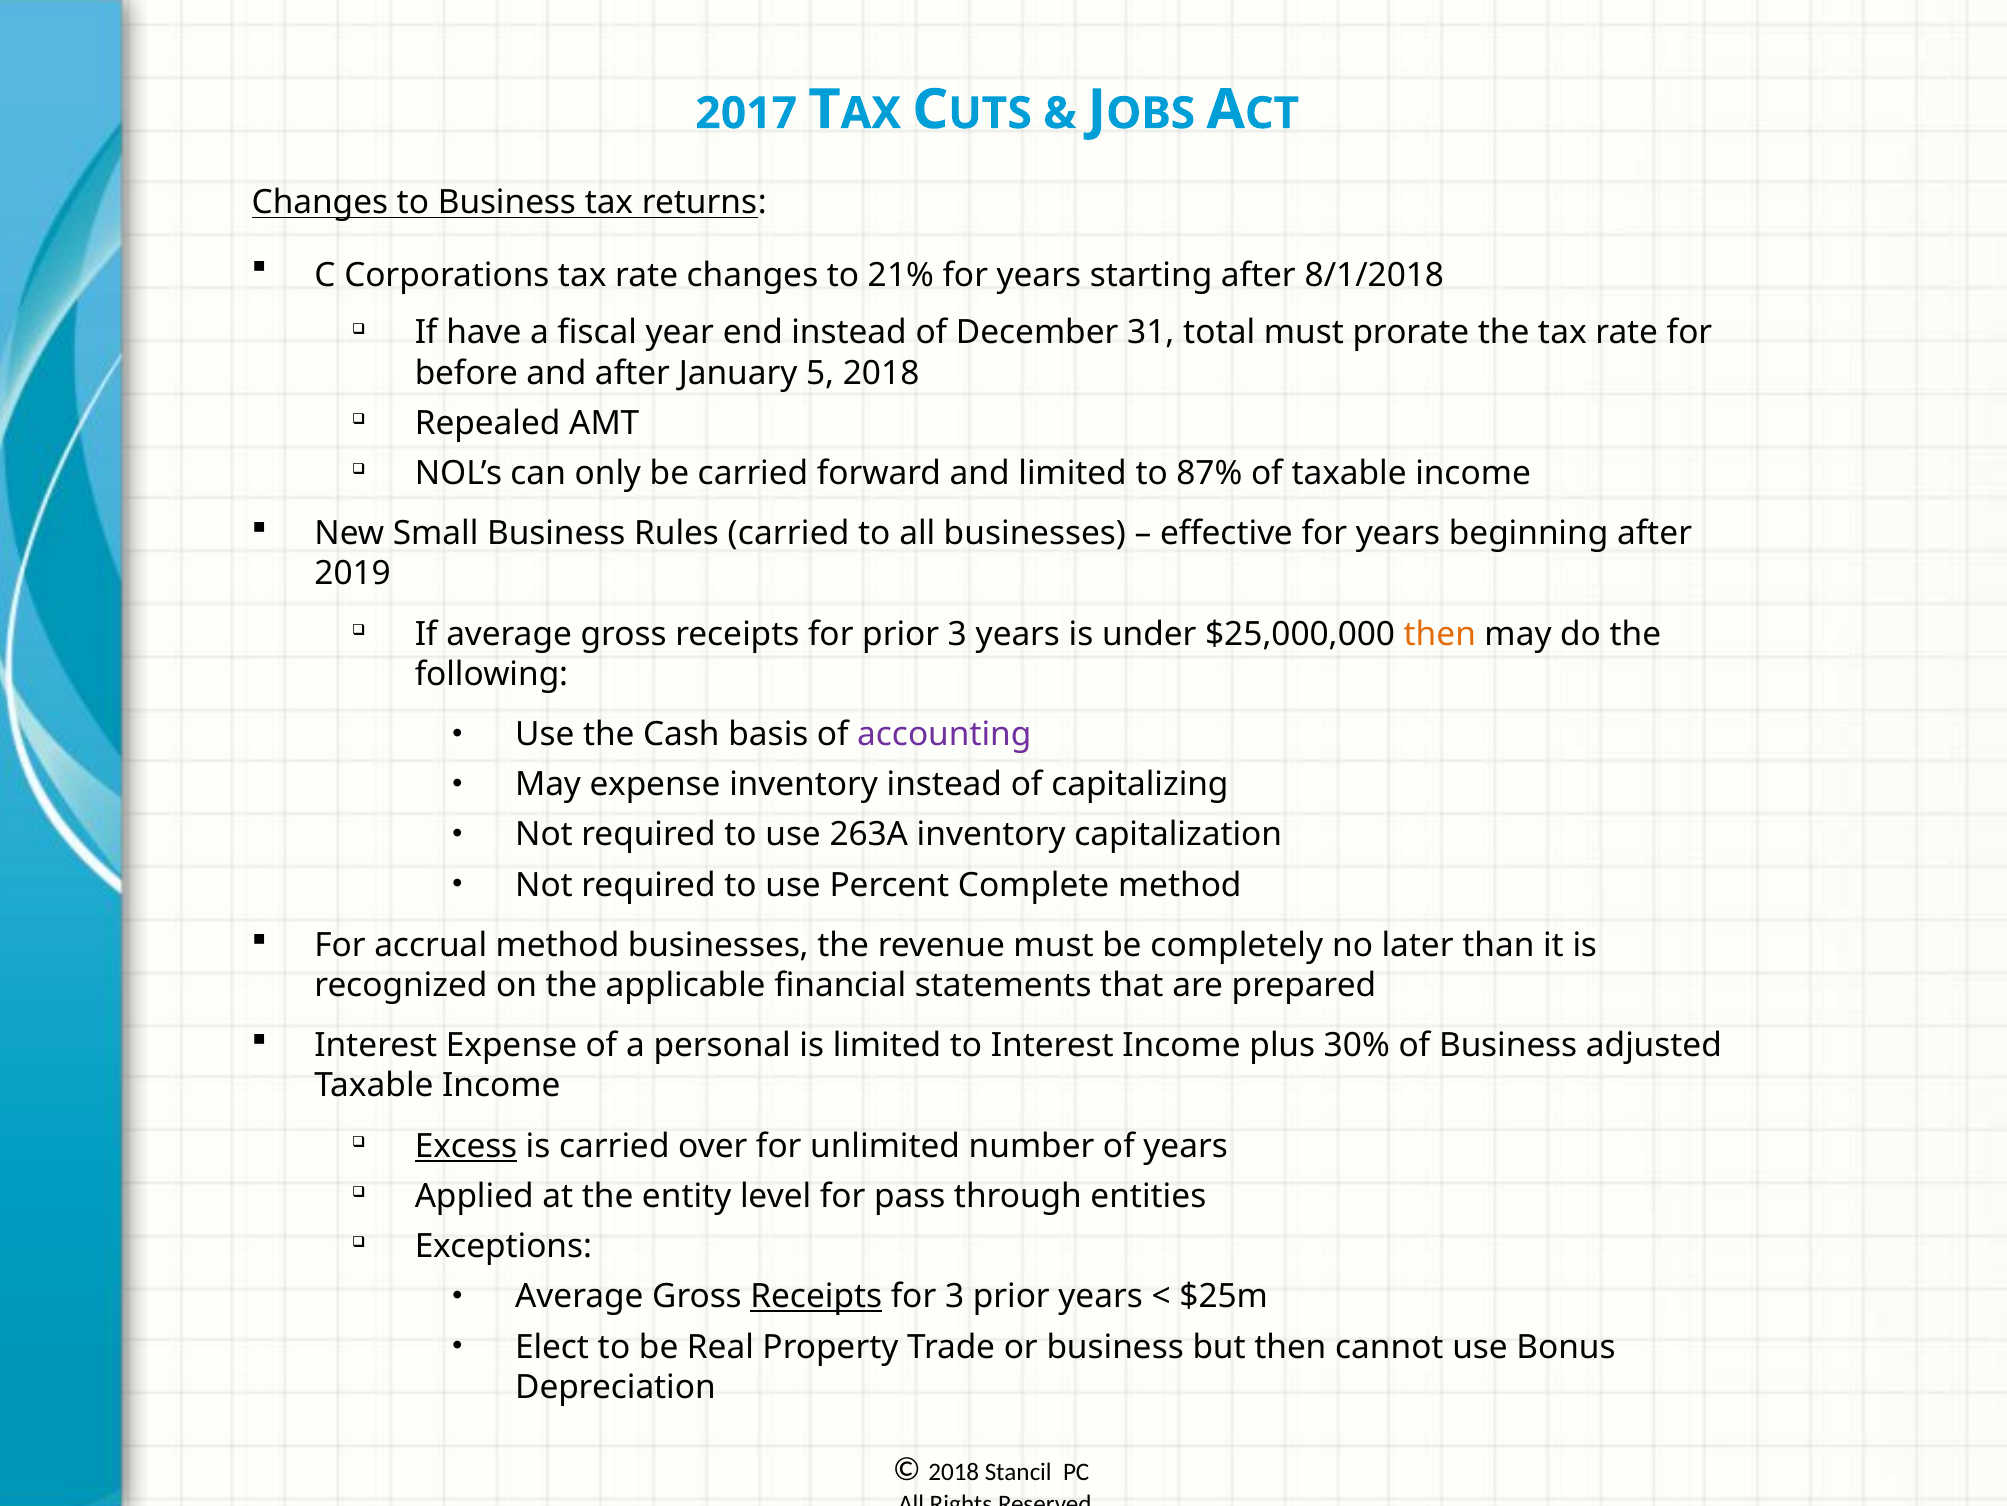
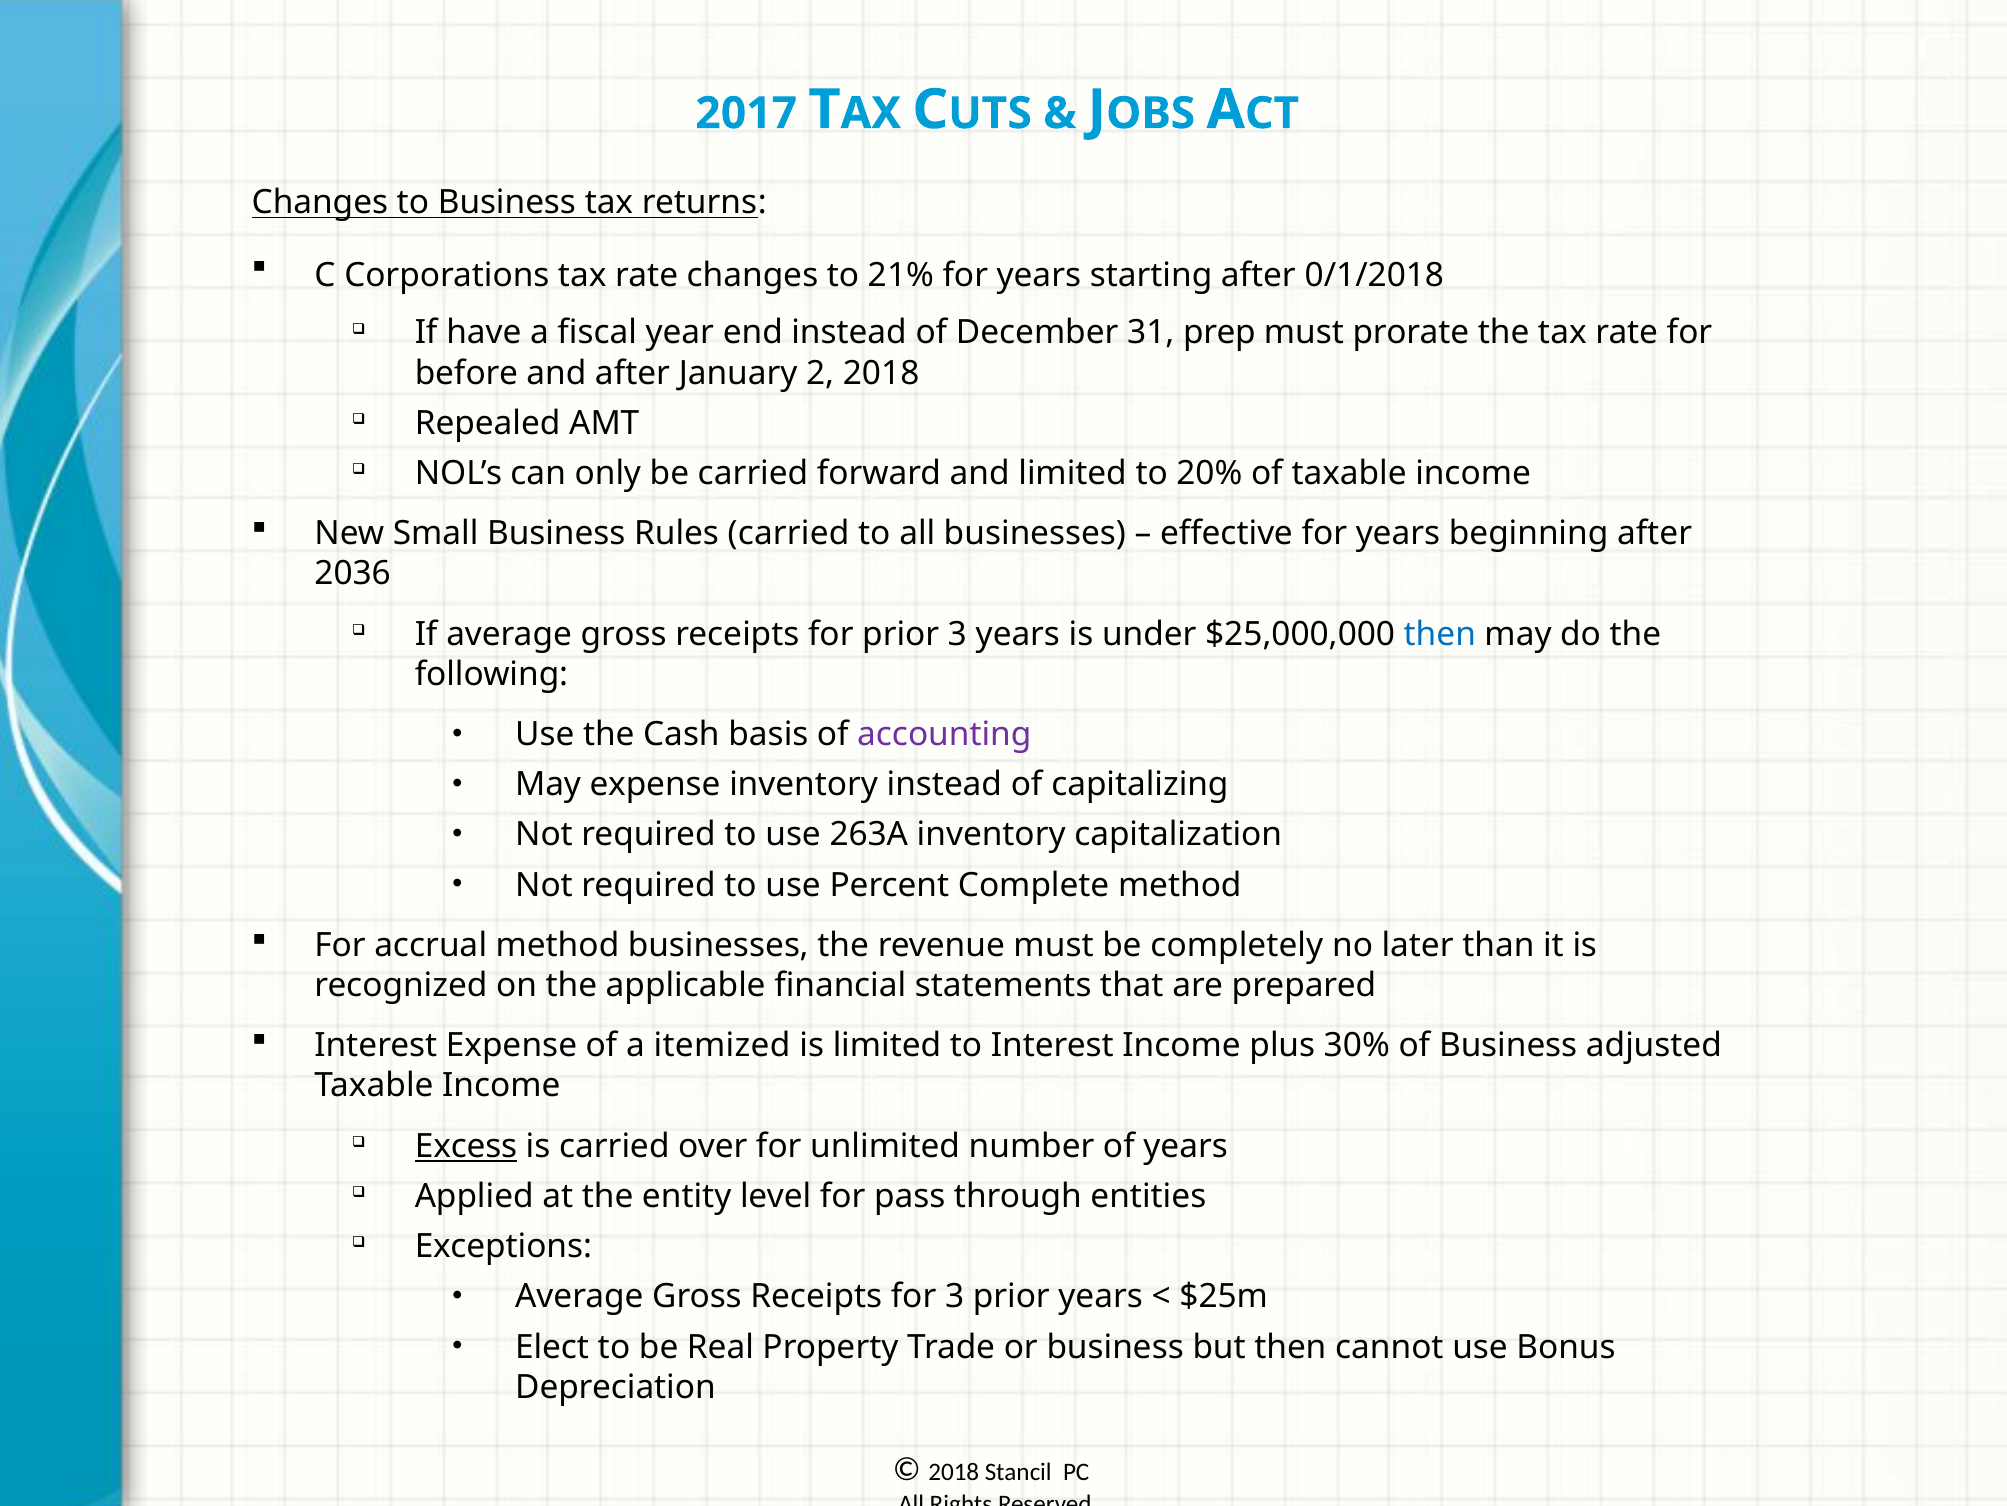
8/1/2018: 8/1/2018 -> 0/1/2018
total: total -> prep
5: 5 -> 2
87%: 87% -> 20%
2019: 2019 -> 2036
then at (1440, 634) colour: orange -> blue
personal: personal -> itemized
Receipts at (816, 1296) underline: present -> none
